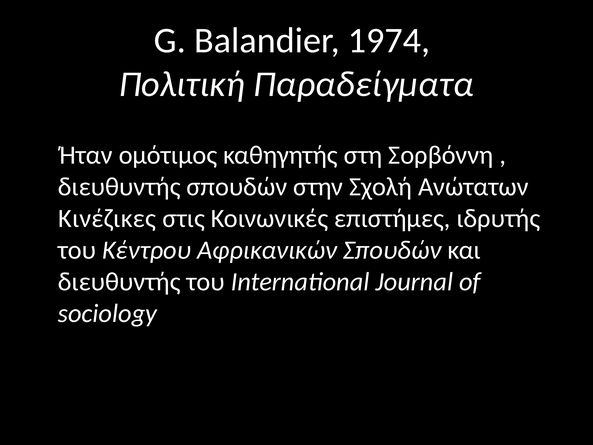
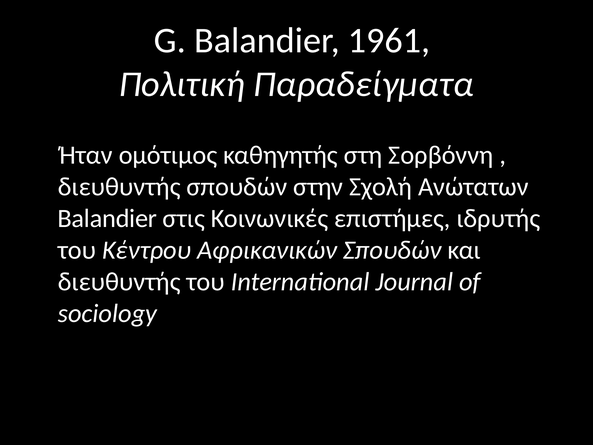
1974: 1974 -> 1961
Κινέζικες at (107, 218): Κινέζικες -> Balandier
